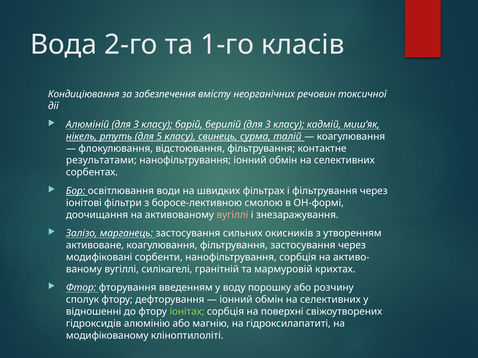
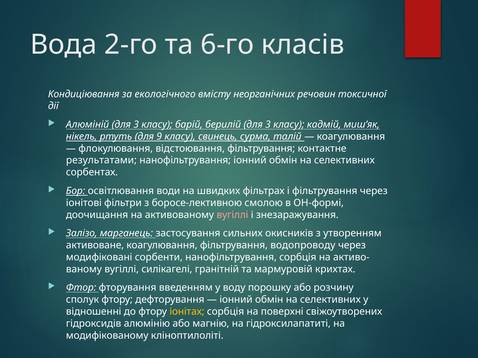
1-го: 1-го -> 6-го
забезпечення: забезпечення -> екологічного
5: 5 -> 9
фільтрування застосування: застосування -> водопроводу
іонітах colour: light green -> yellow
